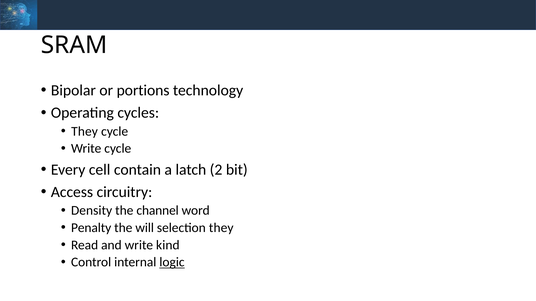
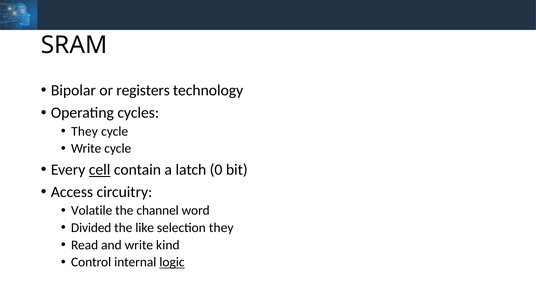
portions: portions -> registers
cell underline: none -> present
2: 2 -> 0
Density: Density -> Volatile
Penalty: Penalty -> Divided
will: will -> like
